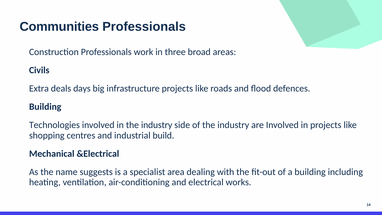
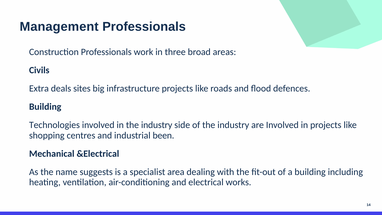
Communities: Communities -> Management
days: days -> sites
build: build -> been
